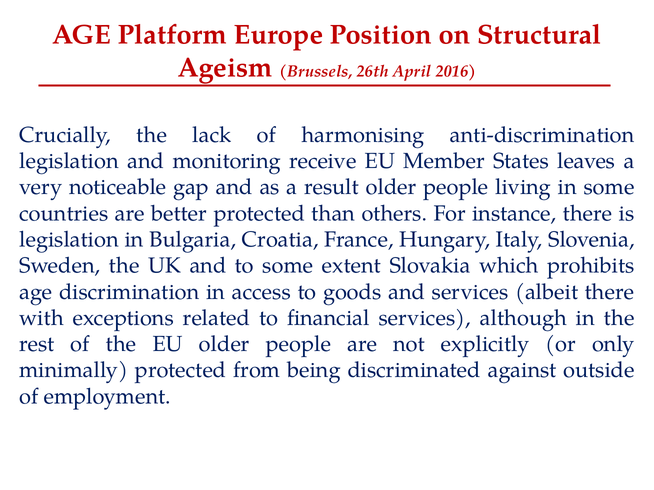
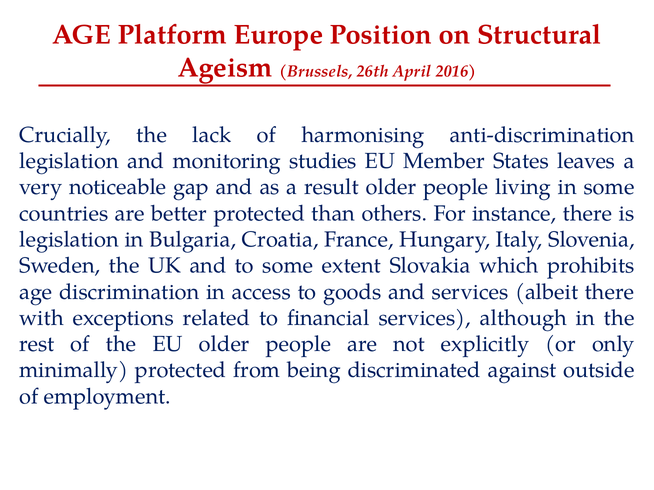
receive: receive -> studies
